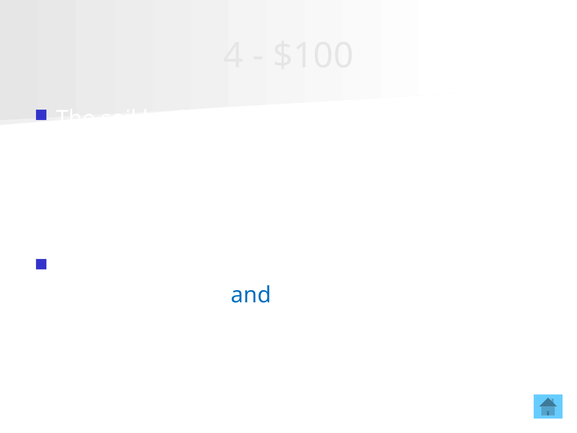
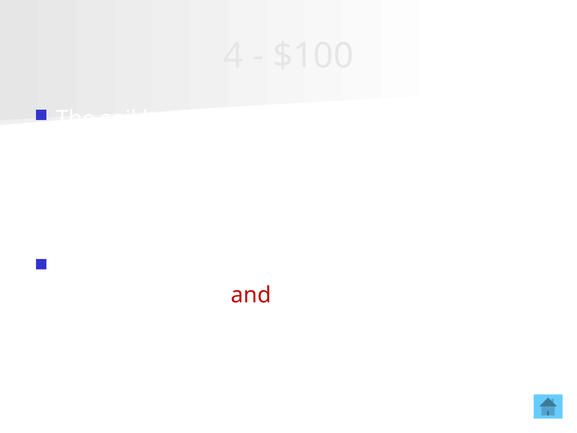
and colour: blue -> red
